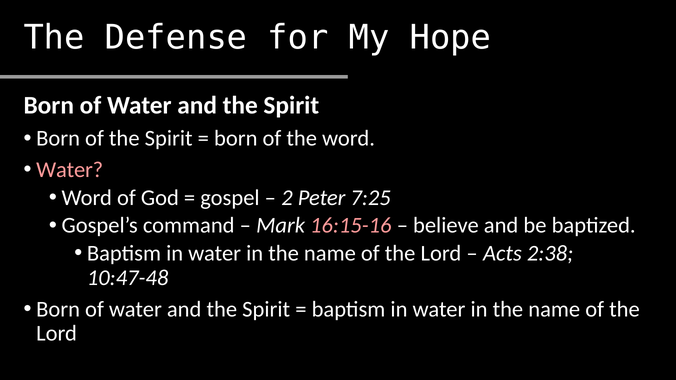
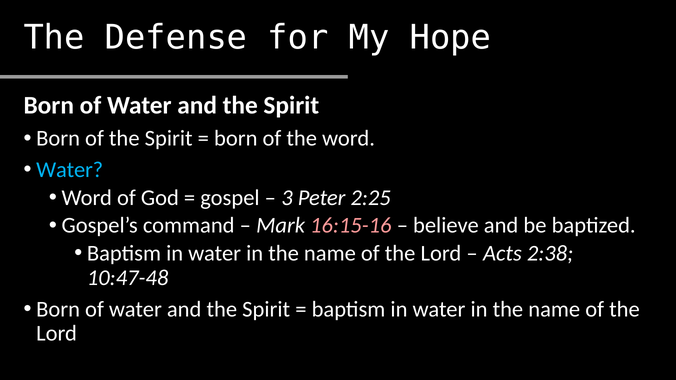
Water at (70, 170) colour: pink -> light blue
2: 2 -> 3
7:25: 7:25 -> 2:25
